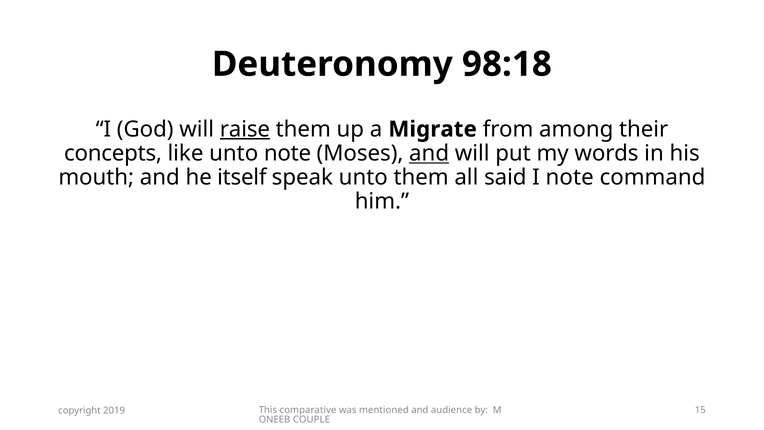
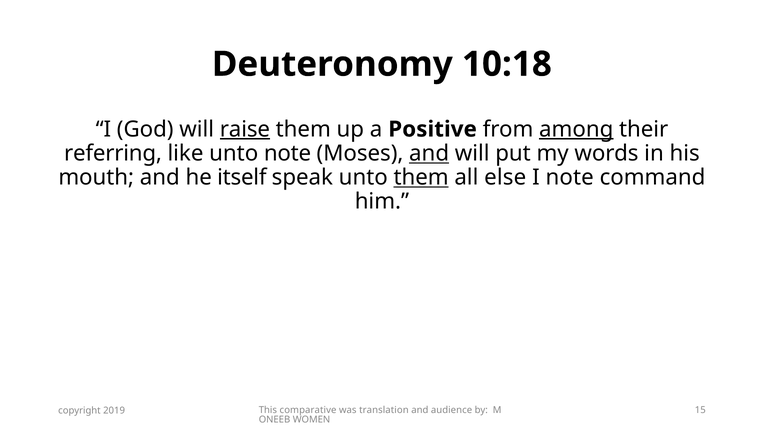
98:18: 98:18 -> 10:18
Migrate: Migrate -> Positive
among underline: none -> present
concepts: concepts -> referring
them at (421, 177) underline: none -> present
said: said -> else
mentioned: mentioned -> translation
COUPLE: COUPLE -> WOMEN
